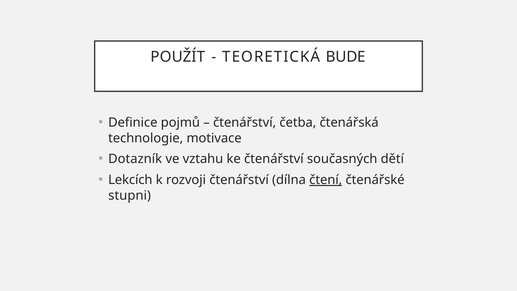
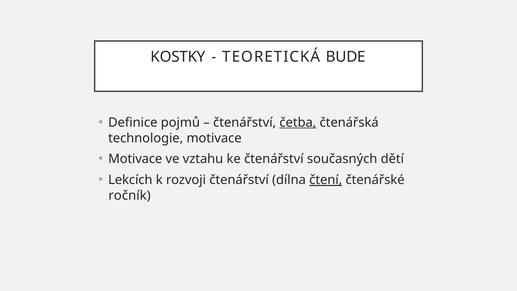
POUŽÍT: POUŽÍT -> KOSTKY
četba underline: none -> present
Dotazník at (135, 159): Dotazník -> Motivace
stupni: stupni -> ročník
